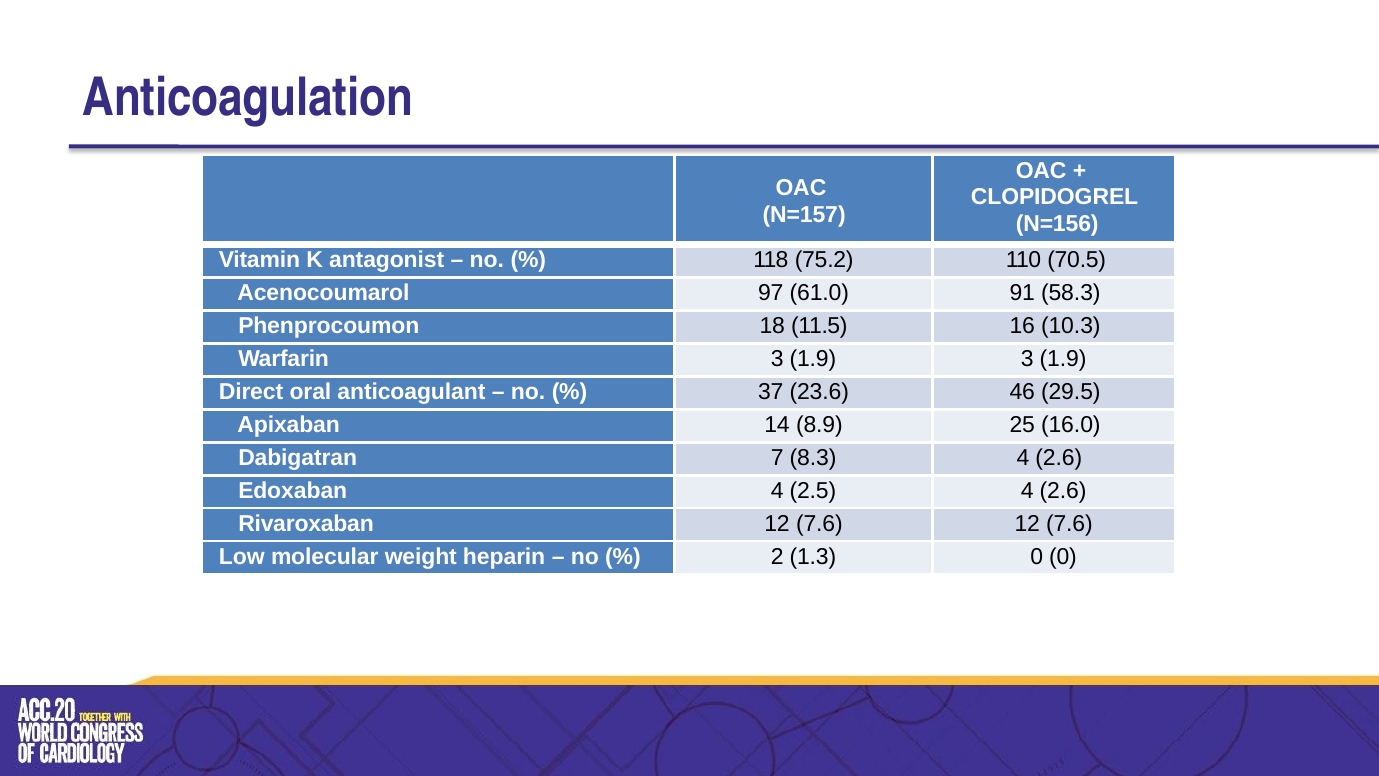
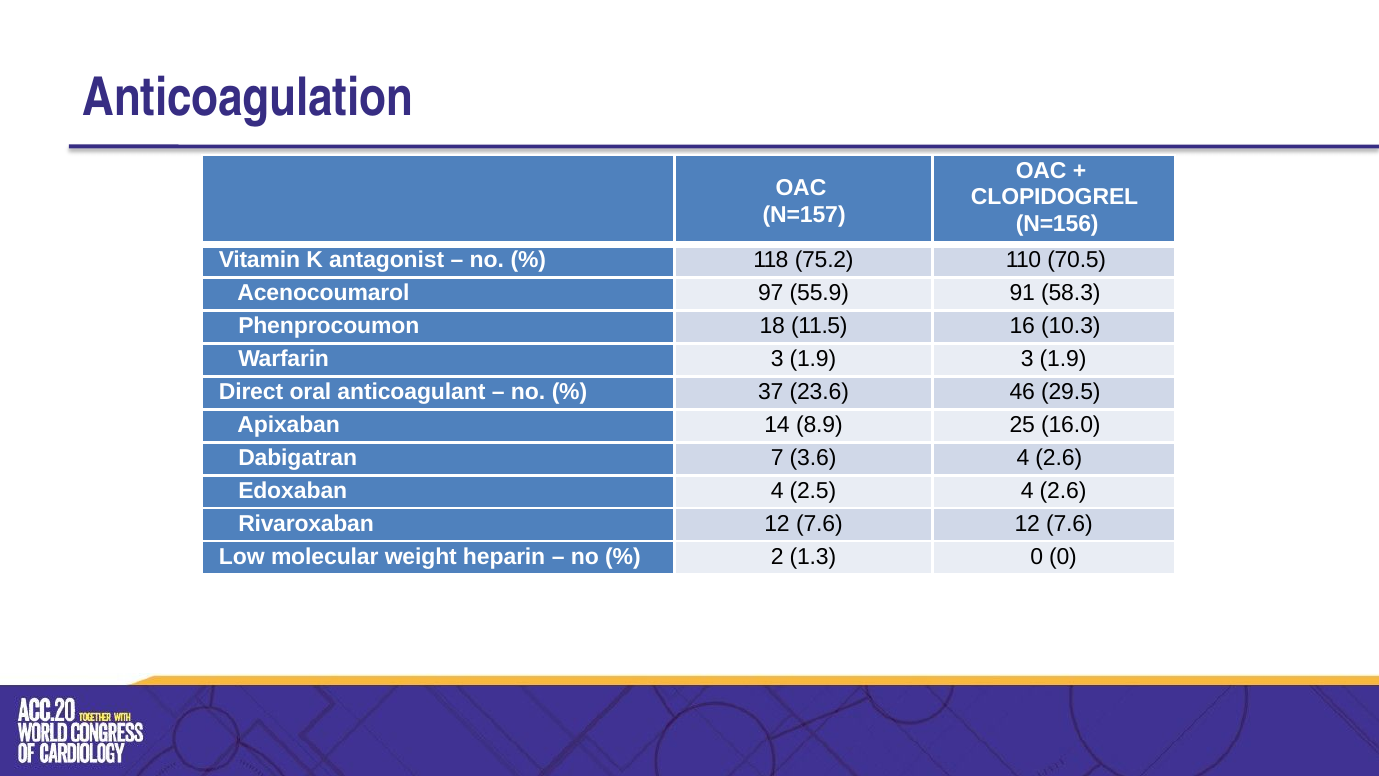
61.0: 61.0 -> 55.9
8.3: 8.3 -> 3.6
